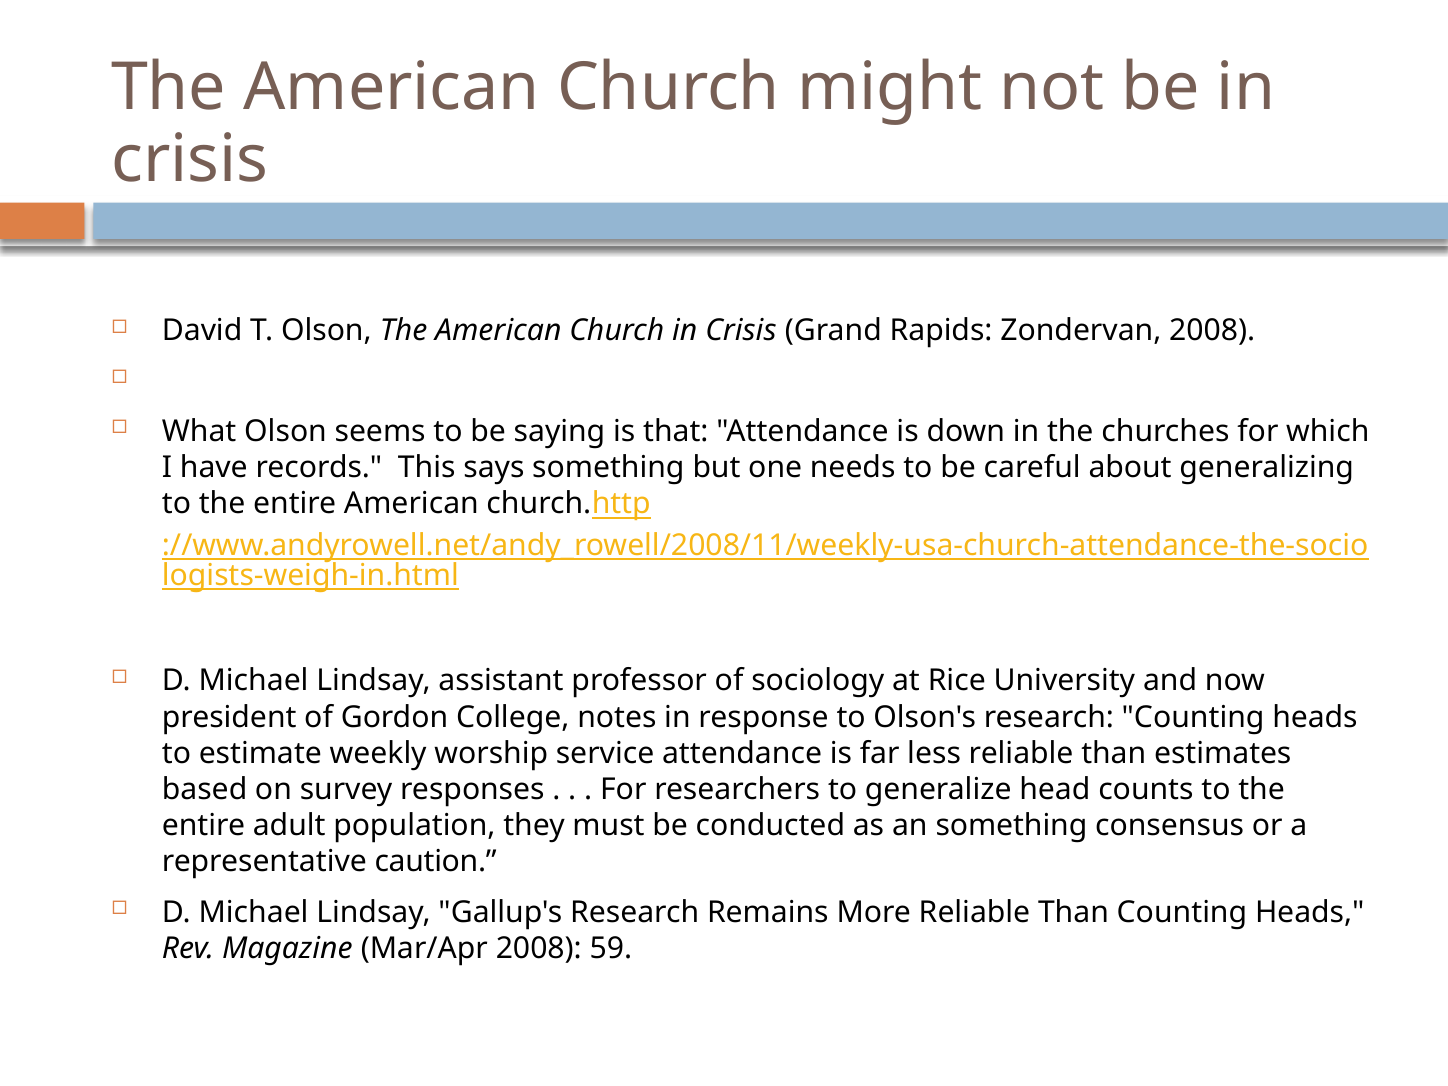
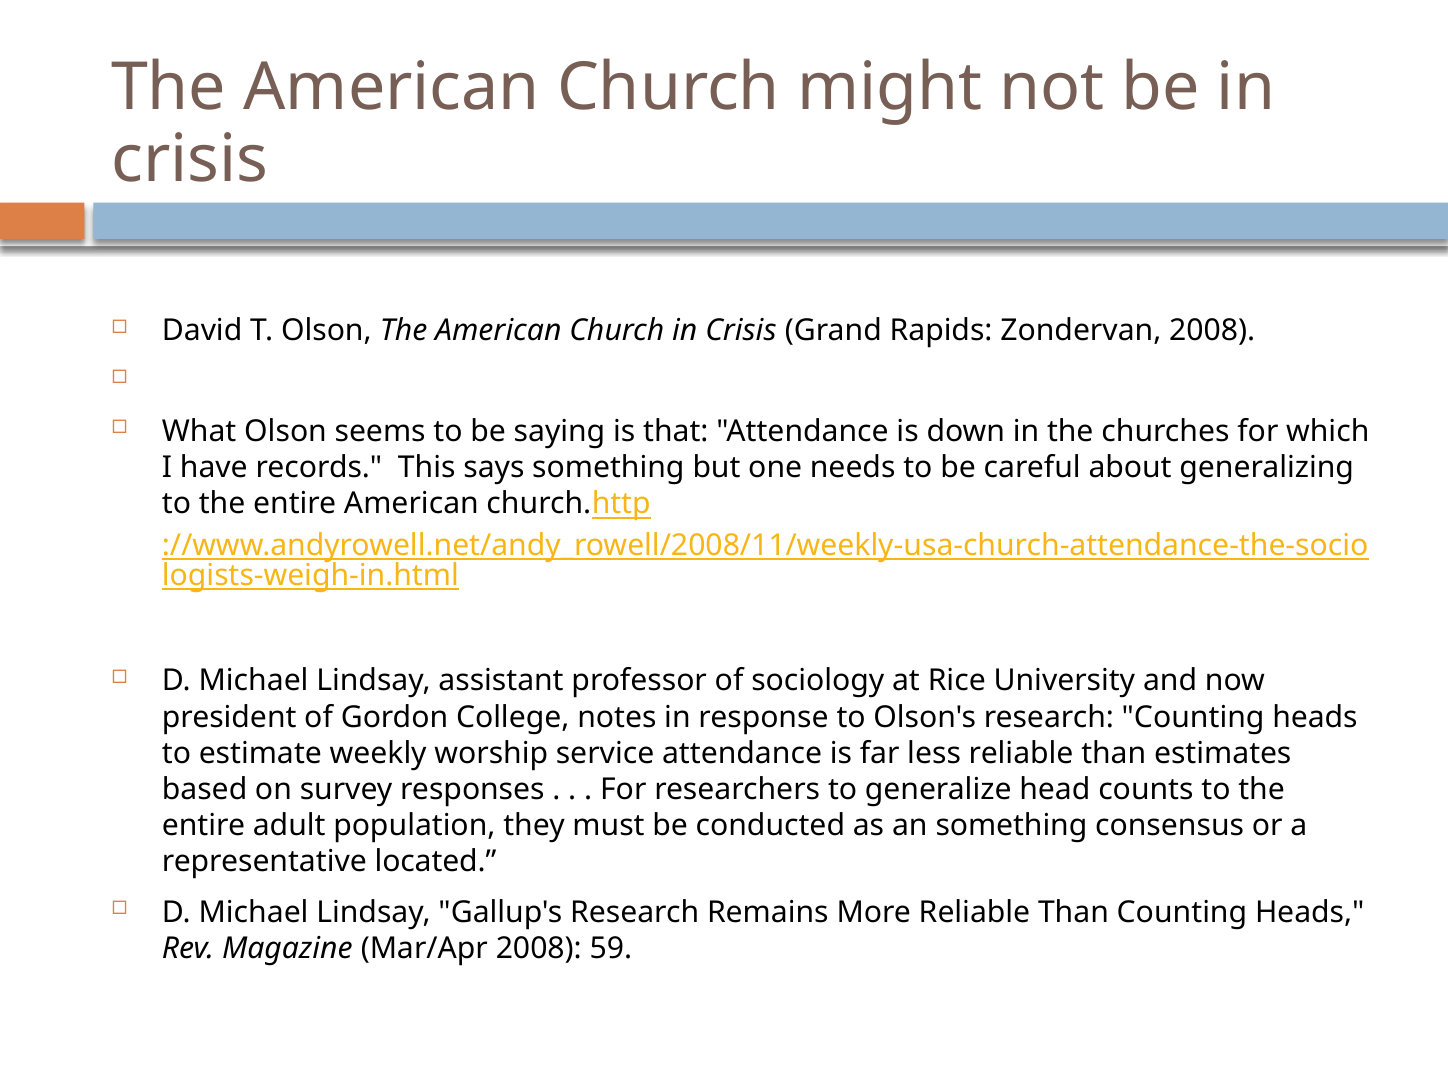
caution: caution -> located
